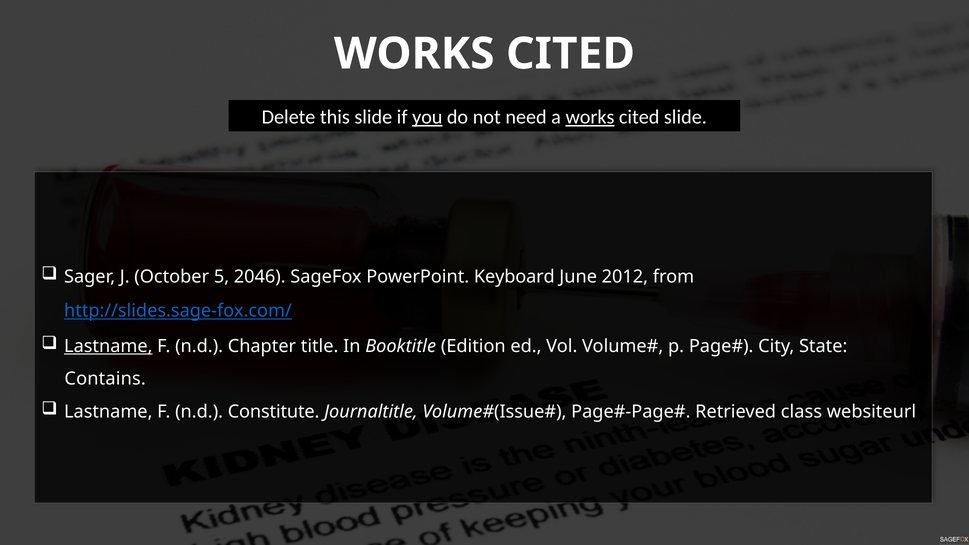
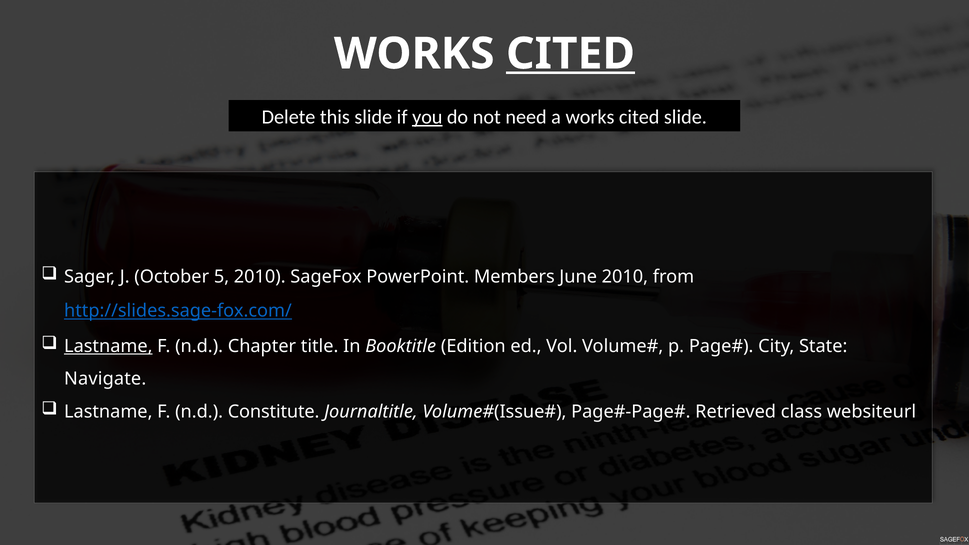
CITED at (571, 54) underline: none -> present
works at (590, 117) underline: present -> none
5 2046: 2046 -> 2010
Keyboard: Keyboard -> Members
June 2012: 2012 -> 2010
Contains: Contains -> Navigate
